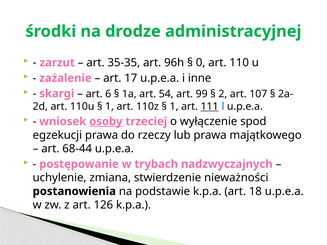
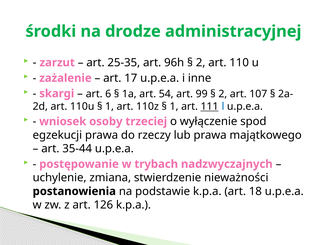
35-35: 35-35 -> 25-35
0 at (201, 63): 0 -> 2
osoby underline: present -> none
68-44: 68-44 -> 35-44
